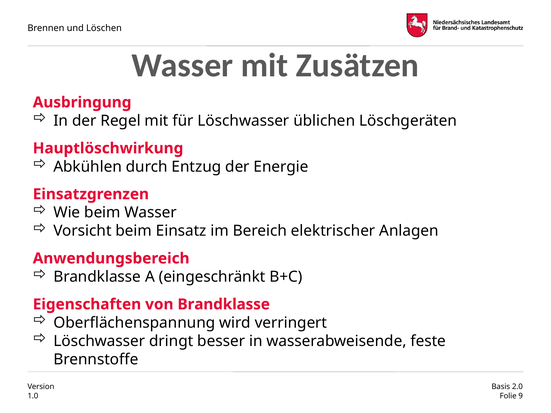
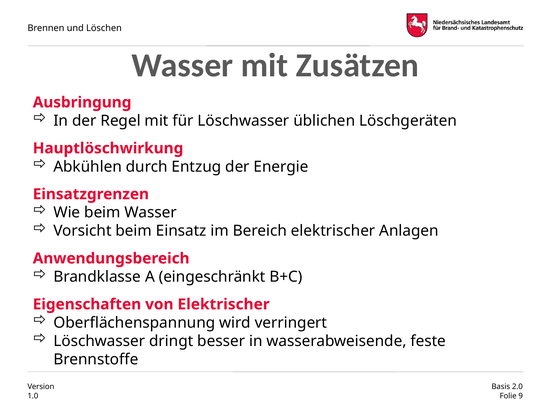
von Brandklasse: Brandklasse -> Elektrischer
